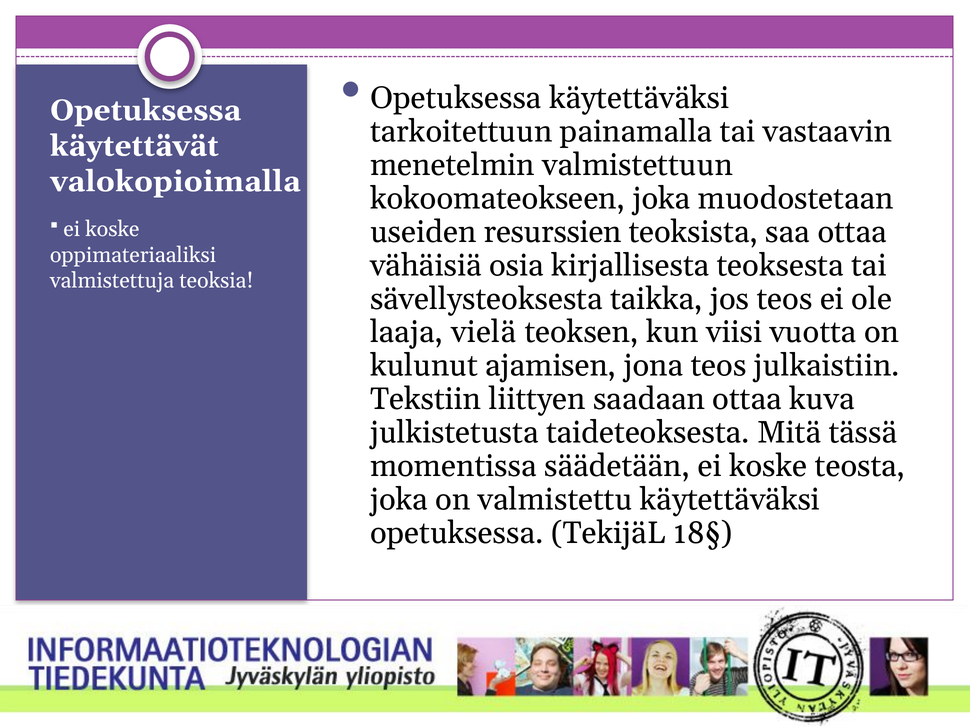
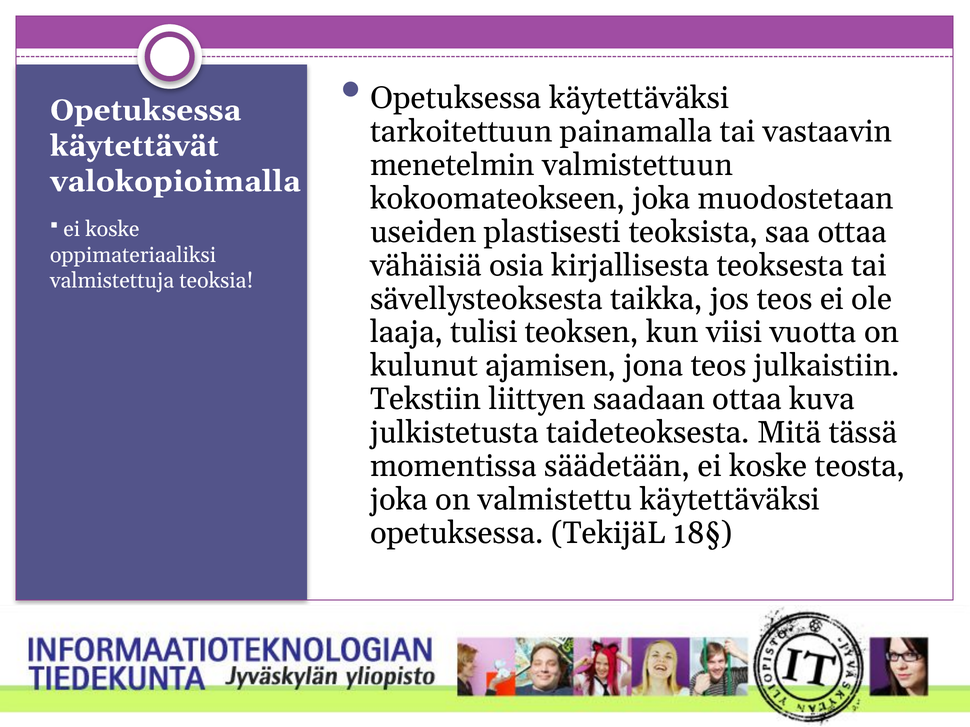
resurssien: resurssien -> plastisesti
vielä: vielä -> tulisi
